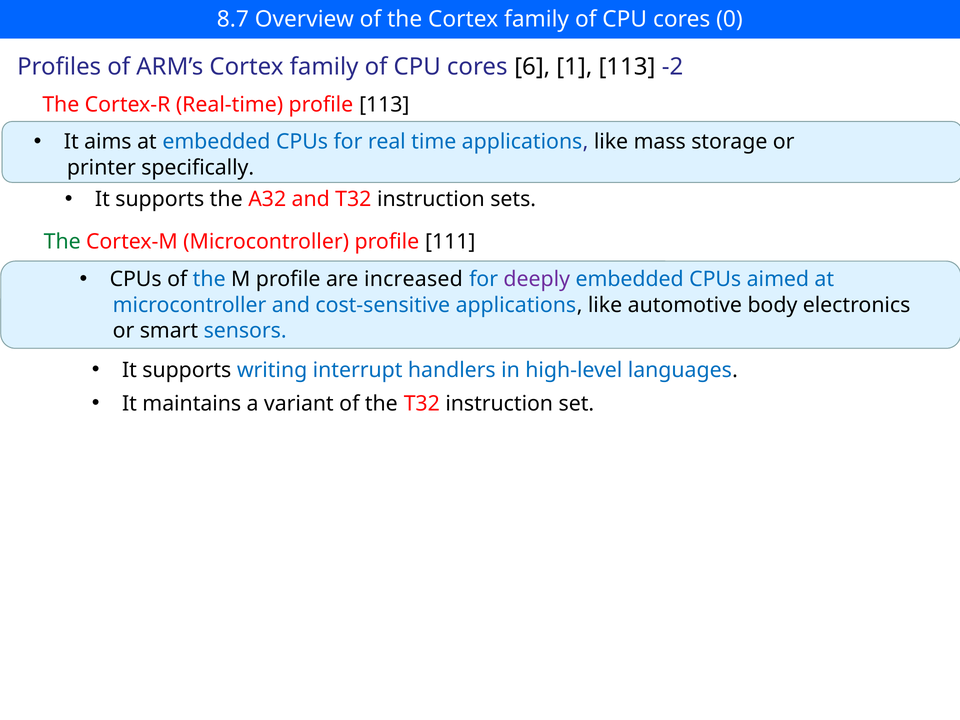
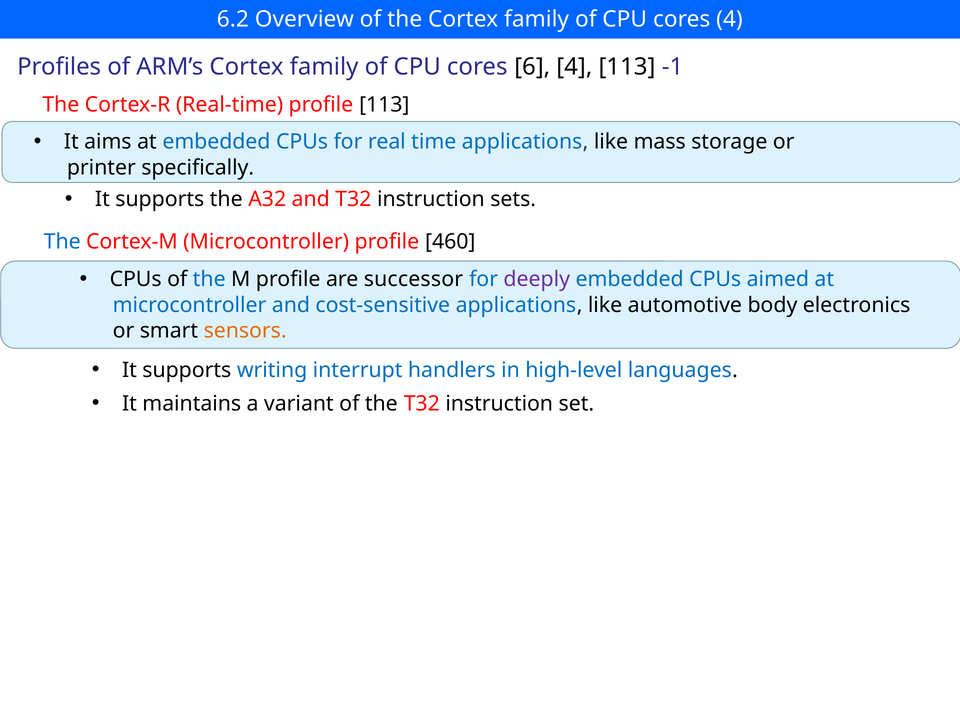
8.7: 8.7 -> 6.2
cores 0: 0 -> 4
6 1: 1 -> 4
-2: -2 -> -1
The at (62, 242) colour: green -> blue
111: 111 -> 460
increased: increased -> successor
sensors colour: blue -> orange
